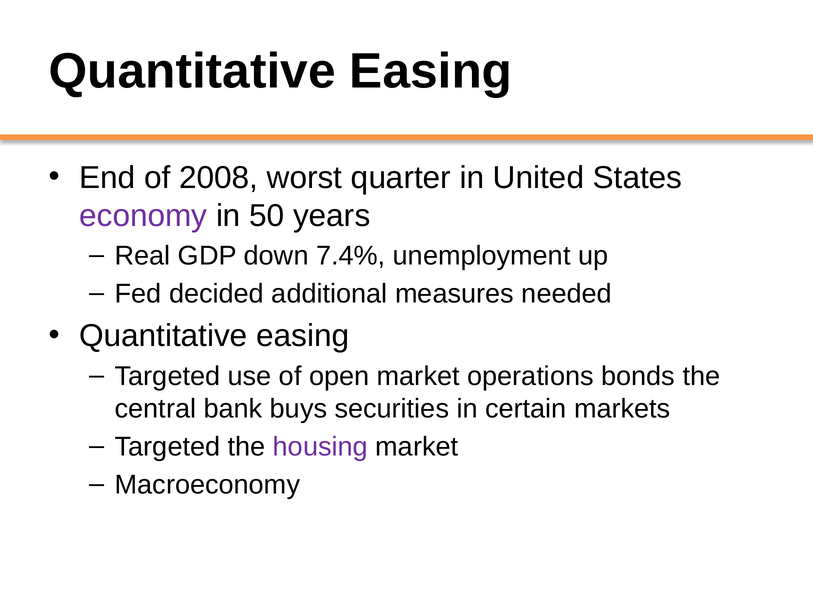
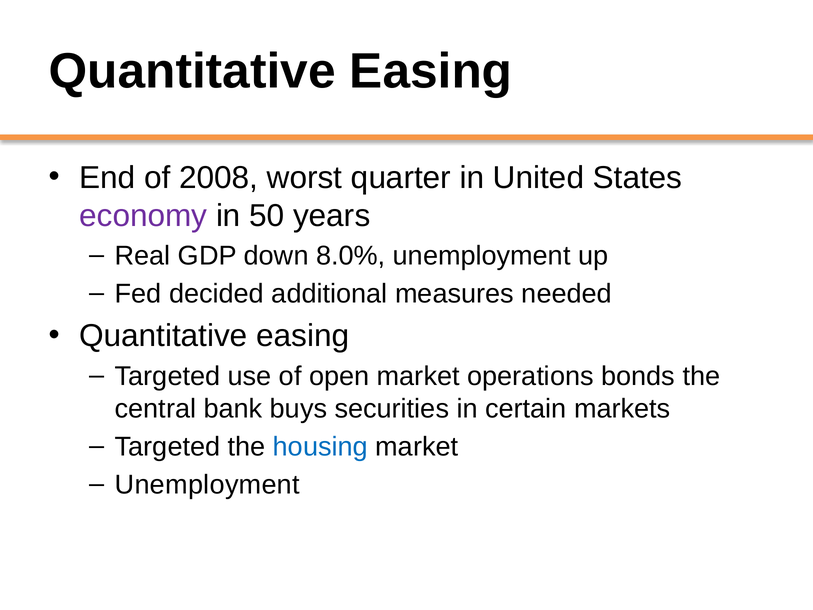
7.4%: 7.4% -> 8.0%
housing colour: purple -> blue
Macroeconomy at (207, 484): Macroeconomy -> Unemployment
